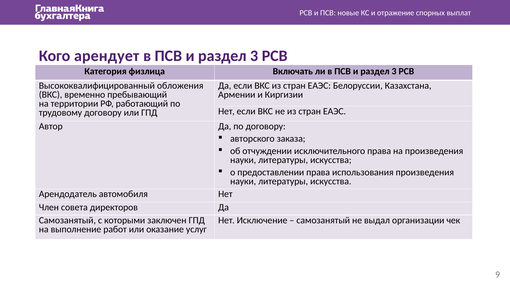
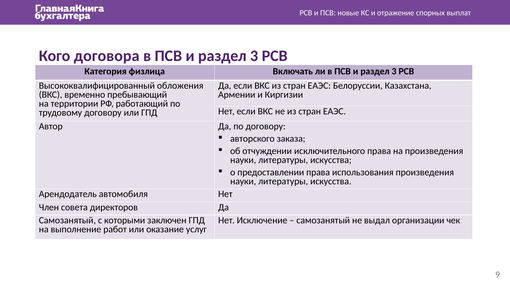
арендует: арендует -> договора
